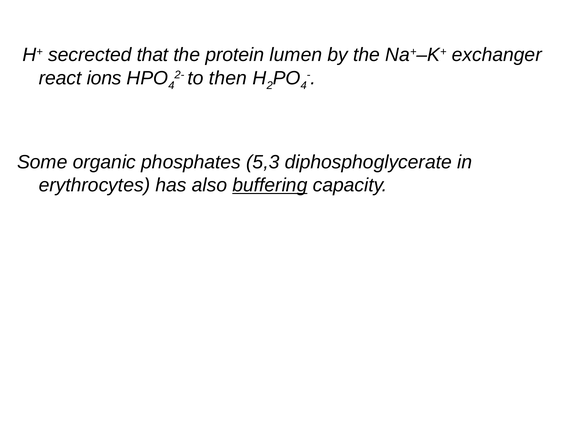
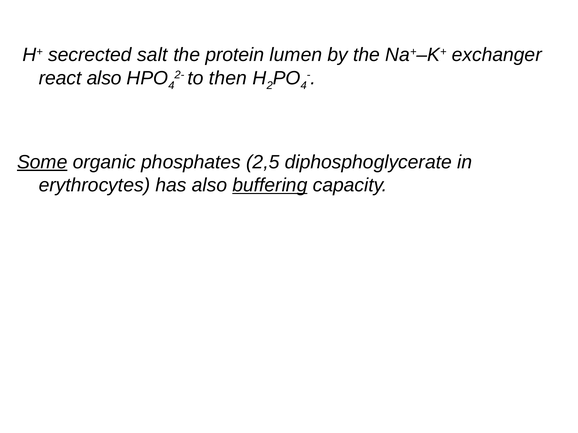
that: that -> salt
react ions: ions -> also
Some underline: none -> present
5,3: 5,3 -> 2,5
